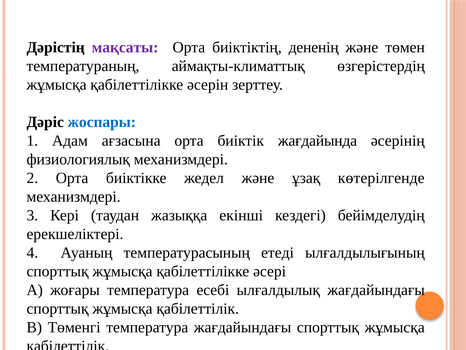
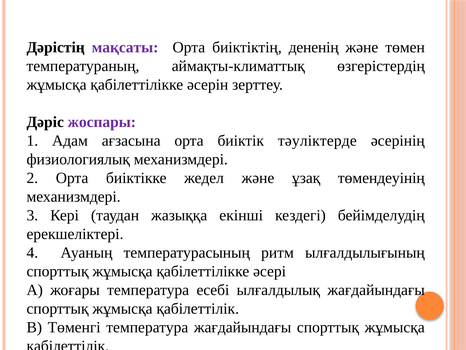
жоспары colour: blue -> purple
жағдайында: жағдайында -> тәуліктерде
көтерілгенде: көтерілгенде -> төмендеуінің
етеді: етеді -> ритм
